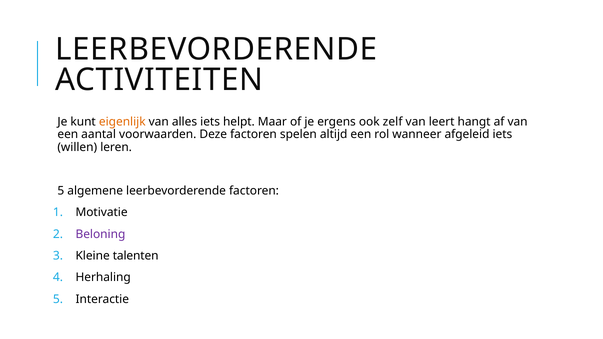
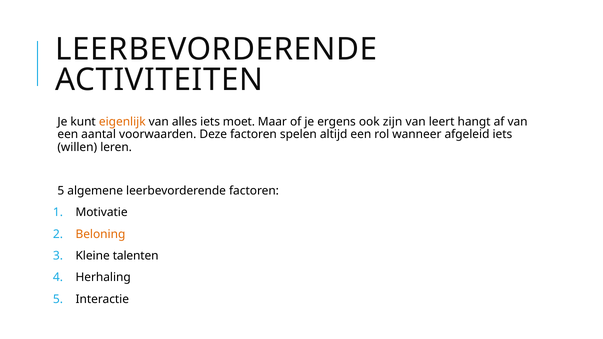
helpt: helpt -> moet
zelf: zelf -> zijn
Beloning colour: purple -> orange
